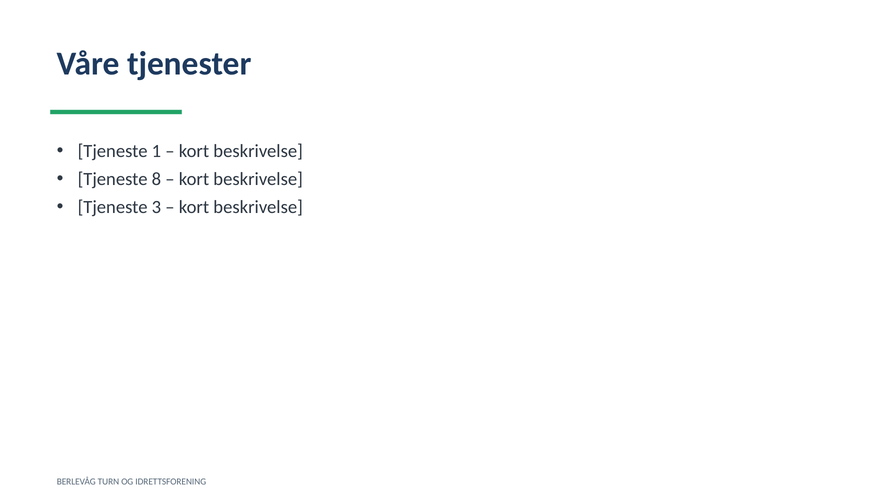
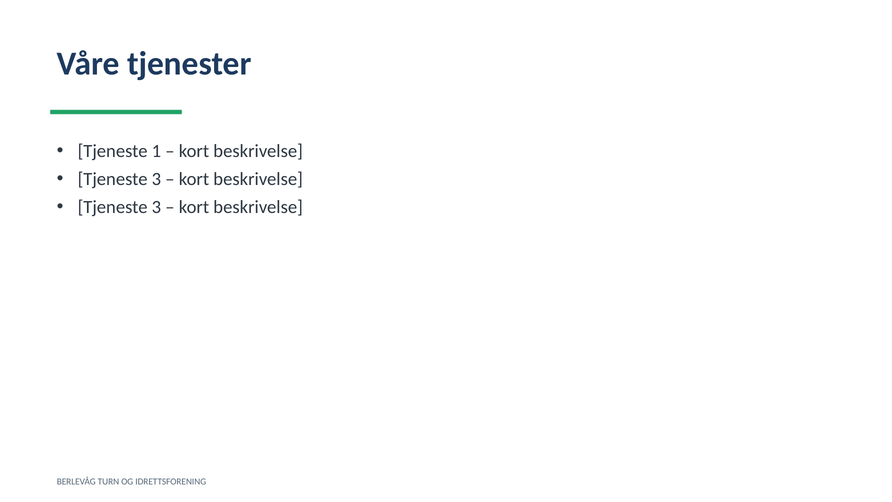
8 at (156, 179): 8 -> 3
